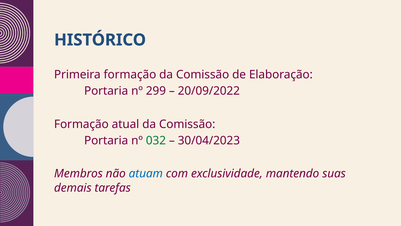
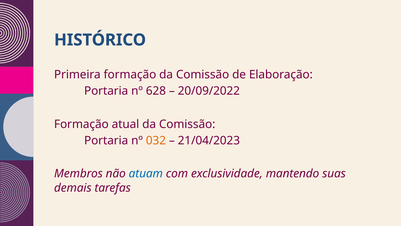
299: 299 -> 628
032 colour: green -> orange
30/04/2023: 30/04/2023 -> 21/04/2023
